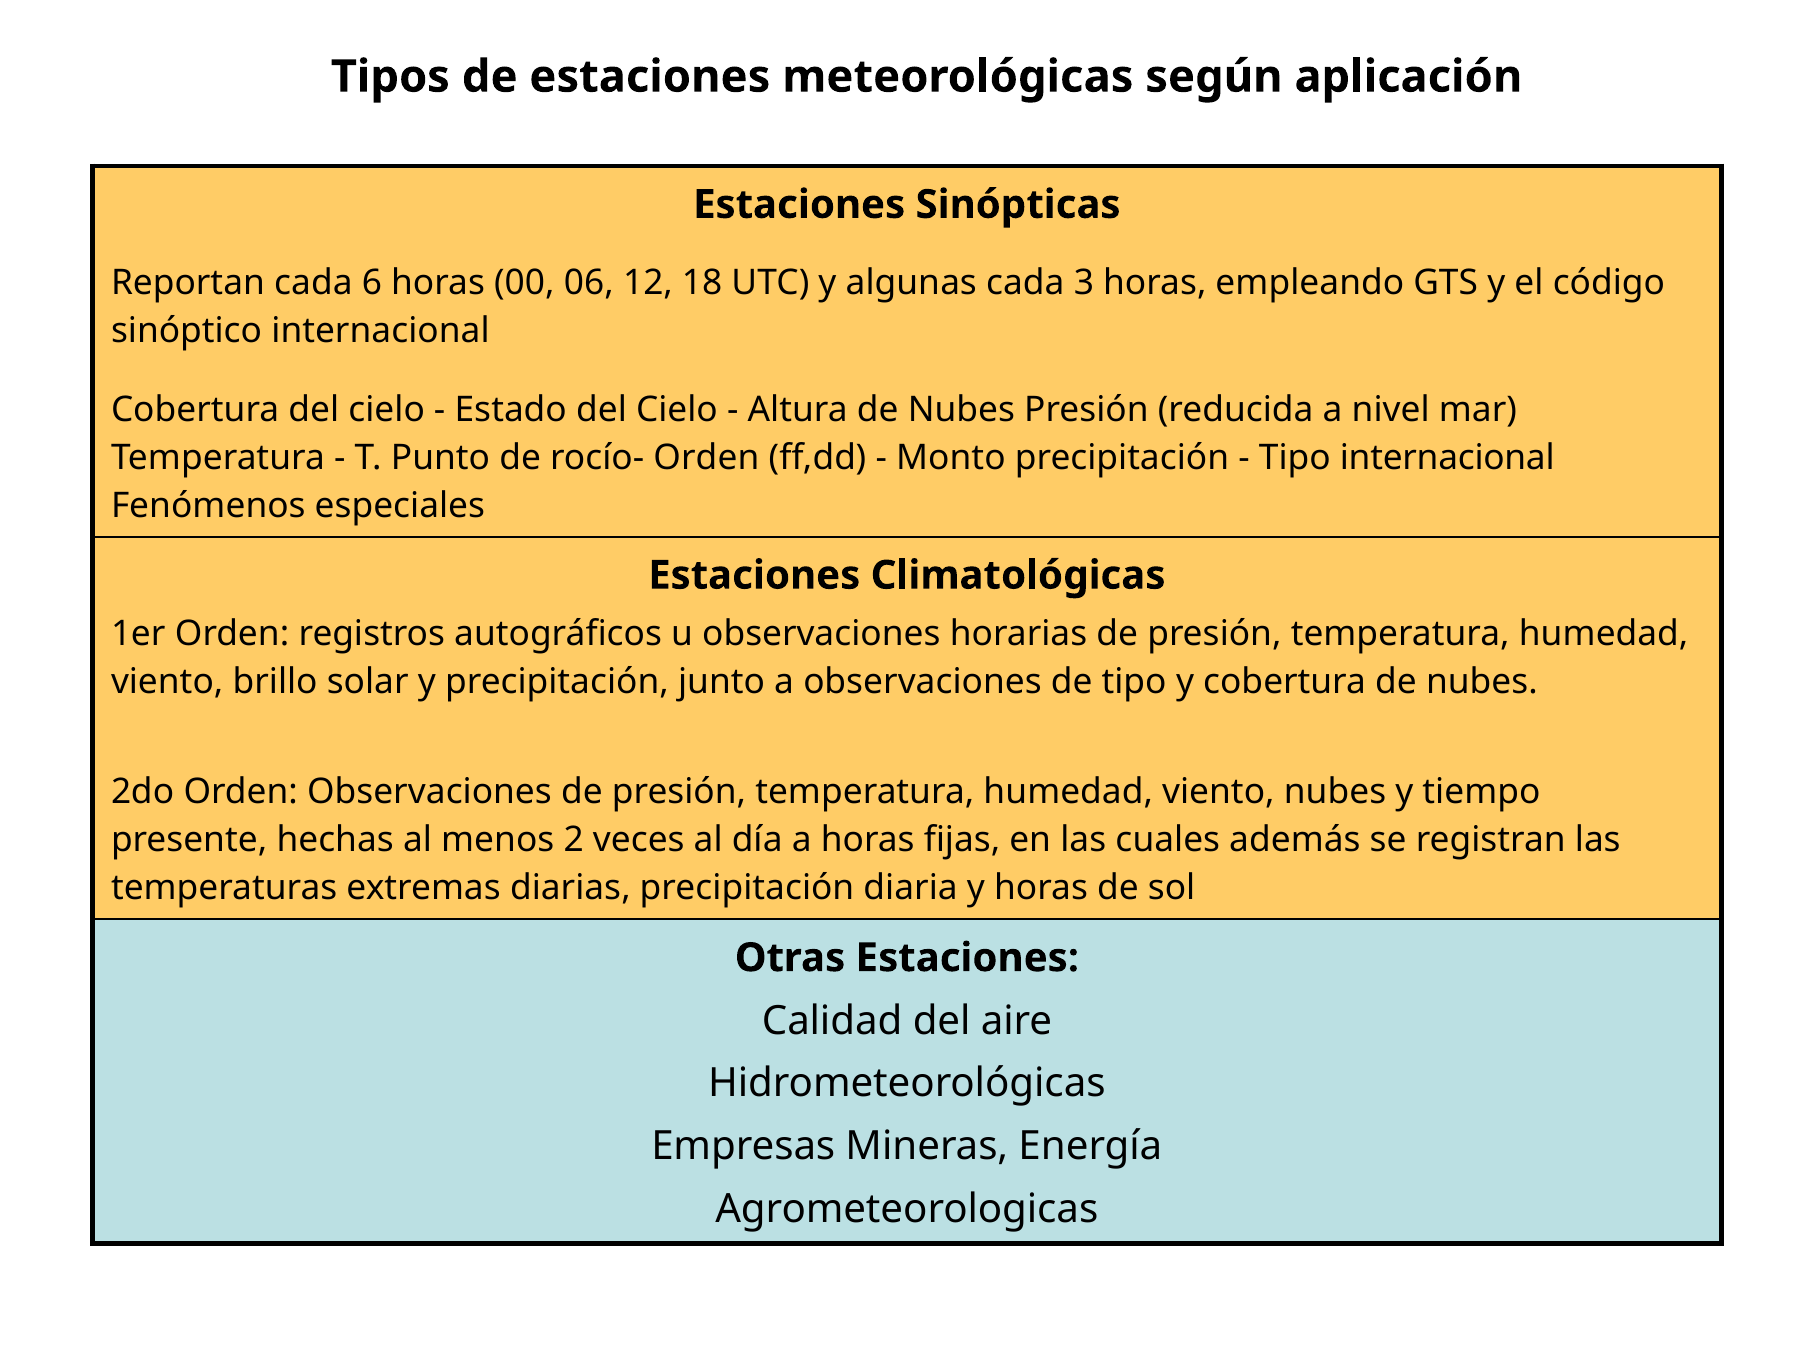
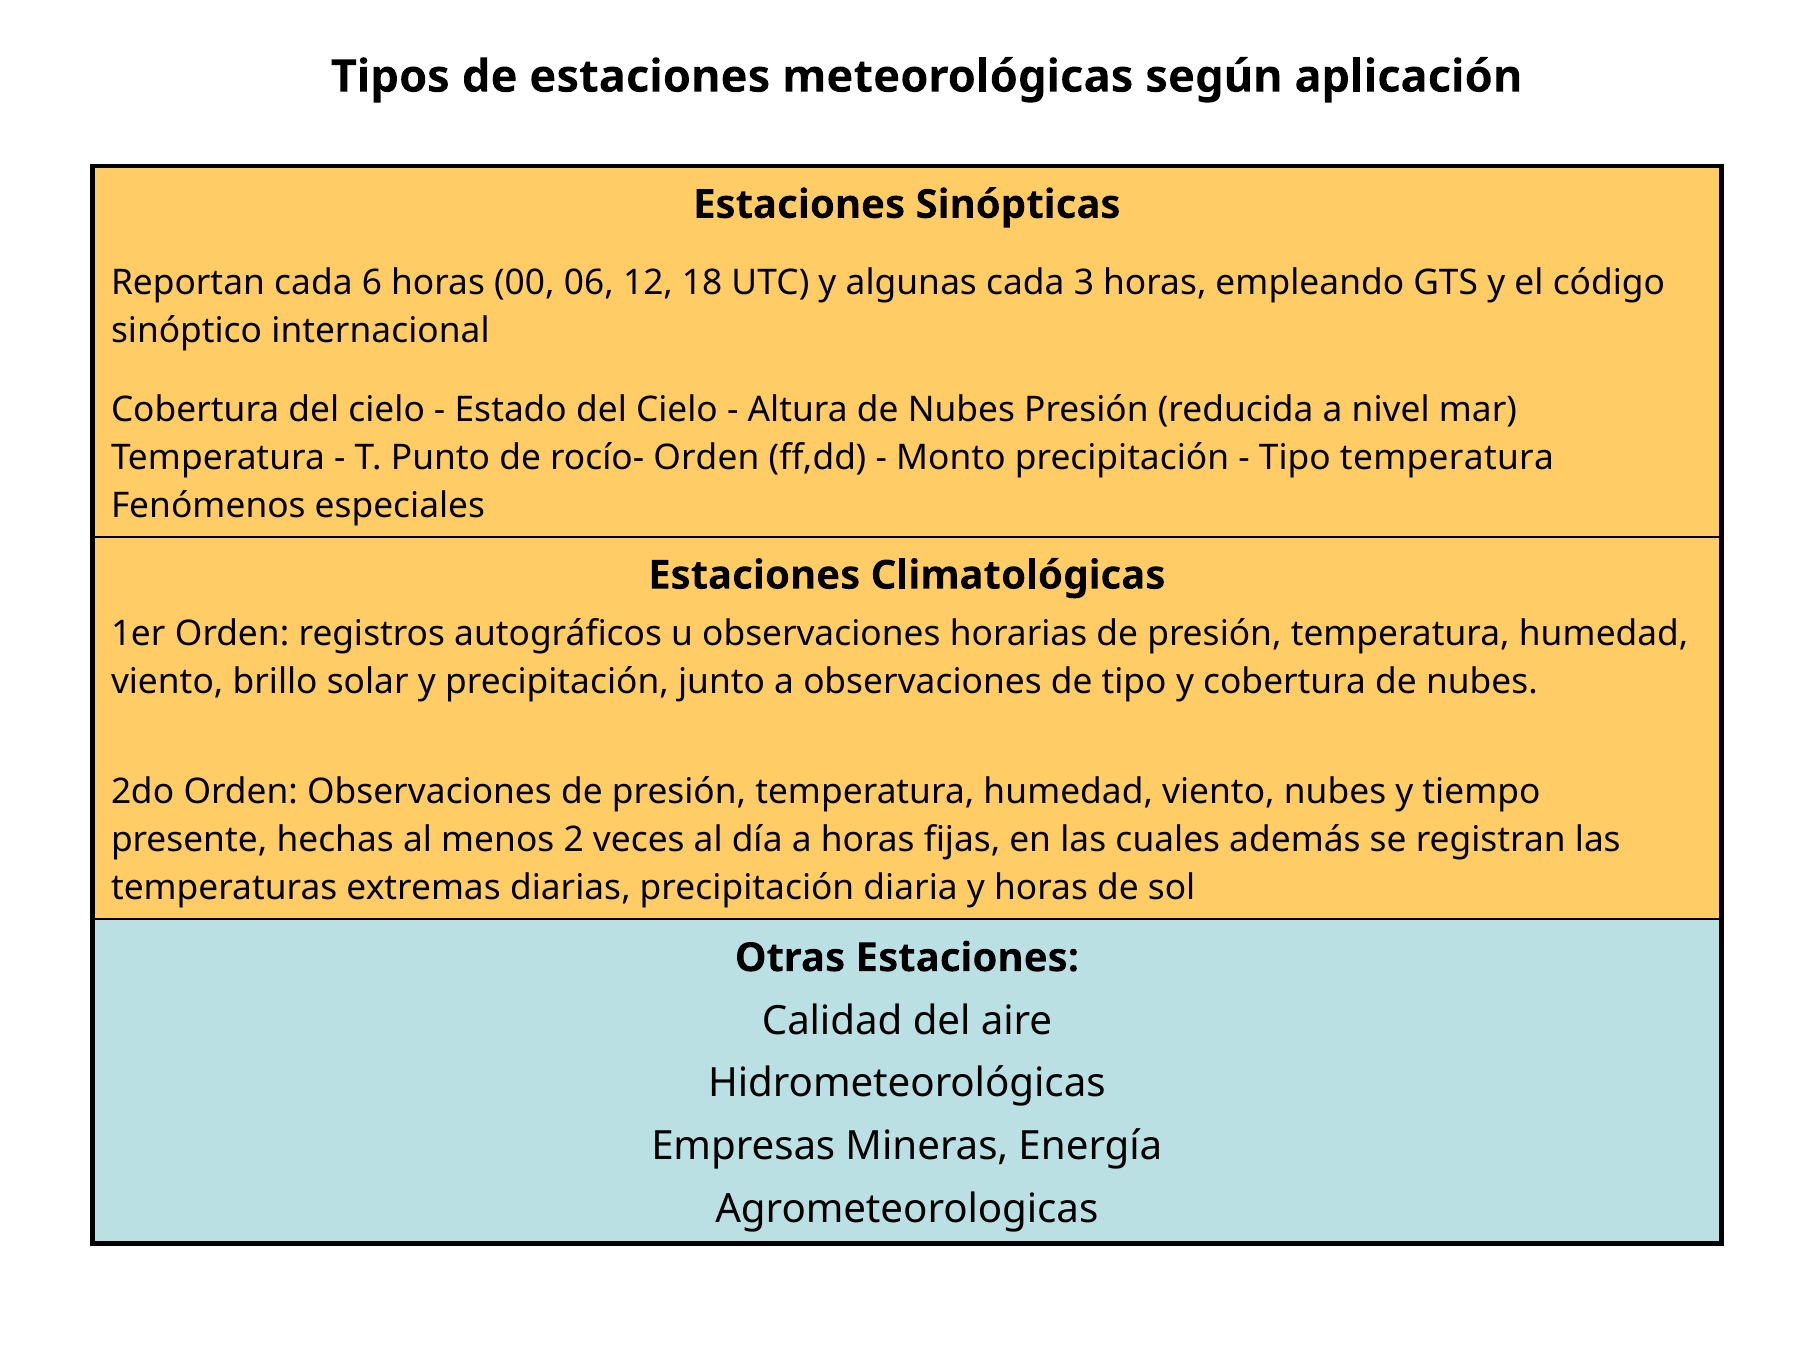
Tipo internacional: internacional -> temperatura
